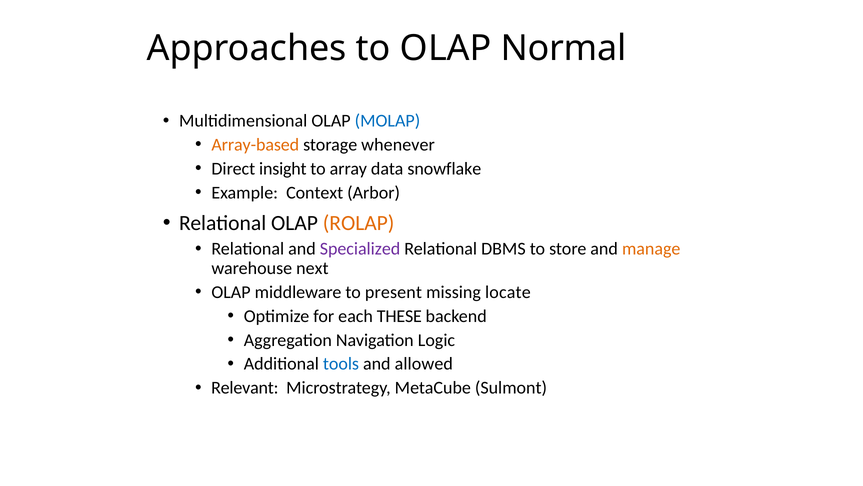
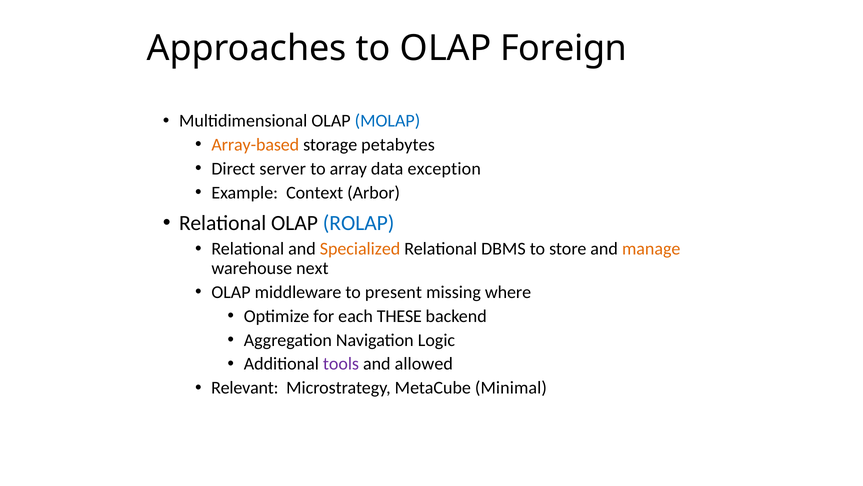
Normal: Normal -> Foreign
whenever: whenever -> petabytes
insight: insight -> server
snowflake: snowflake -> exception
ROLAP colour: orange -> blue
Specialized colour: purple -> orange
locate: locate -> where
tools colour: blue -> purple
Sulmont: Sulmont -> Minimal
